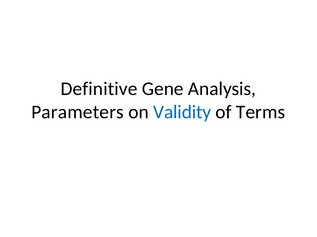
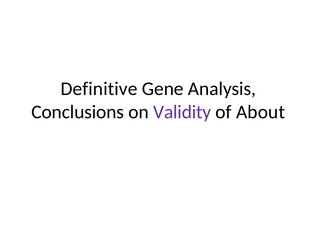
Parameters: Parameters -> Conclusions
Validity colour: blue -> purple
Terms: Terms -> About
